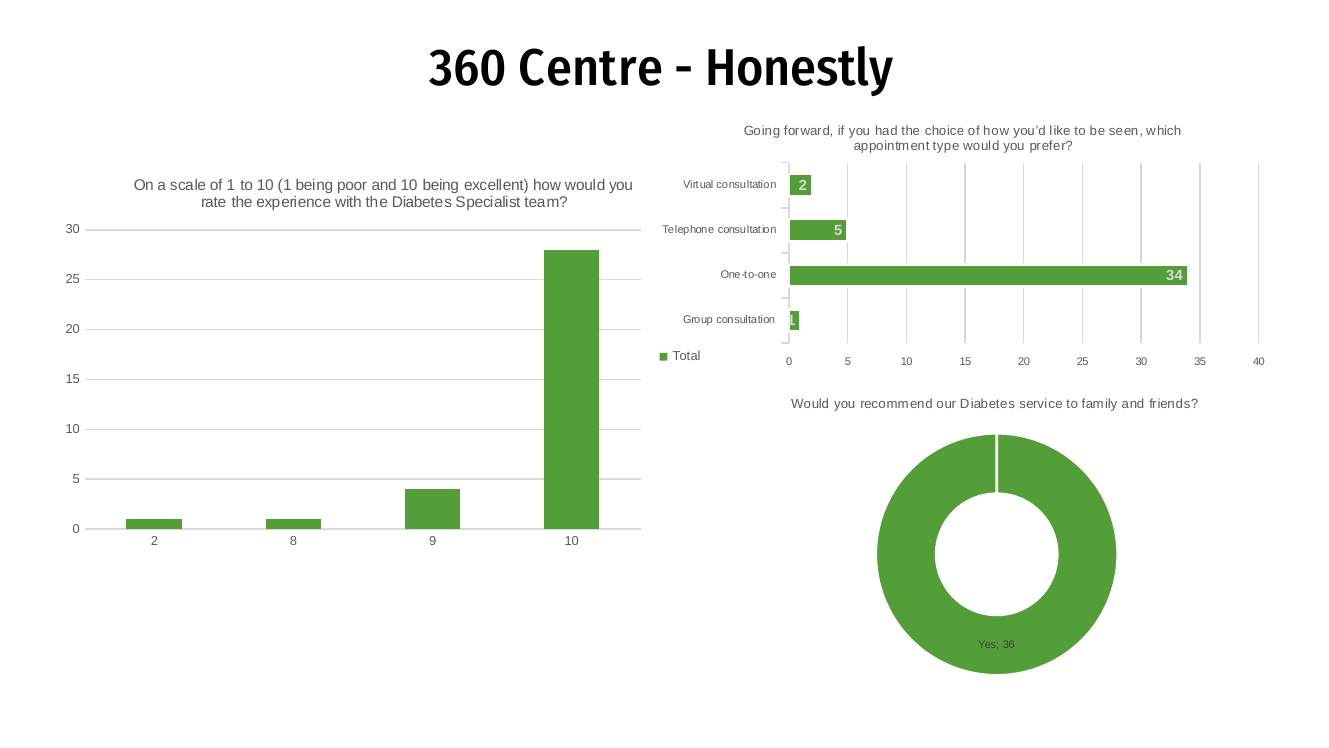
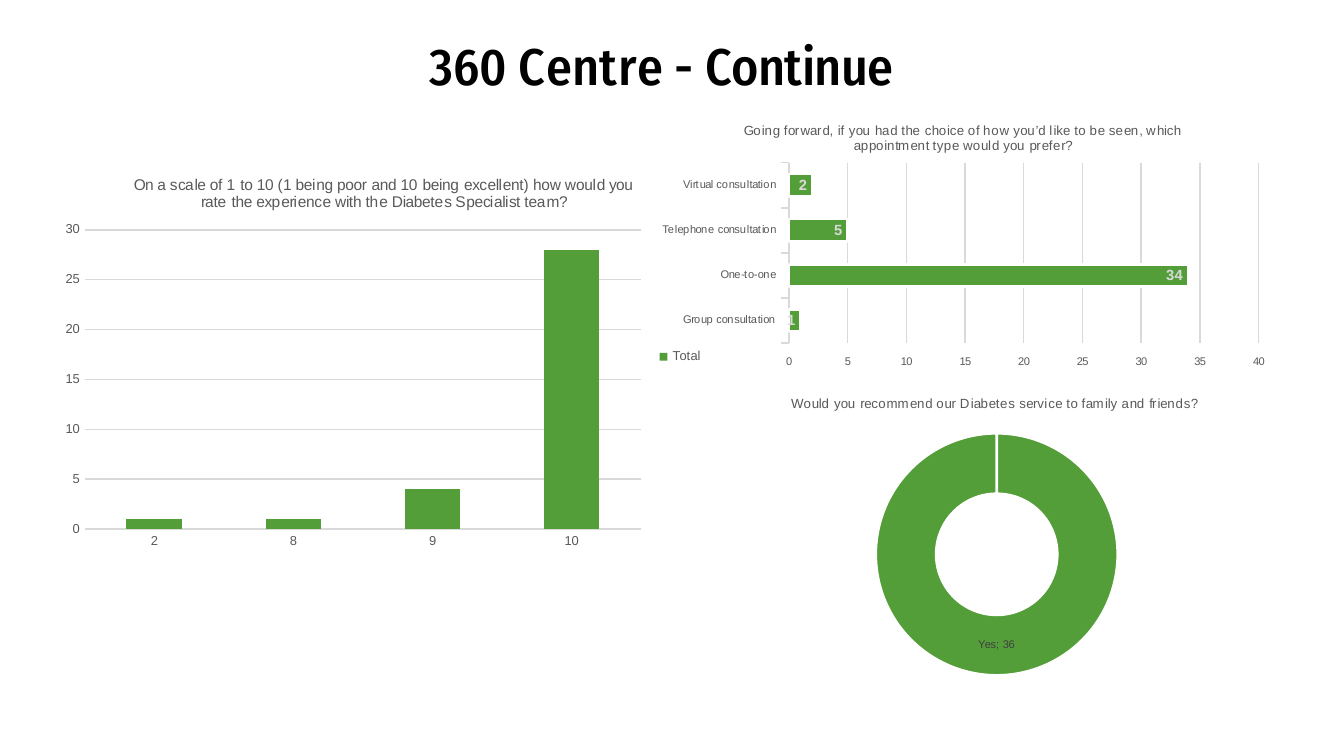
Honestly: Honestly -> Continue
